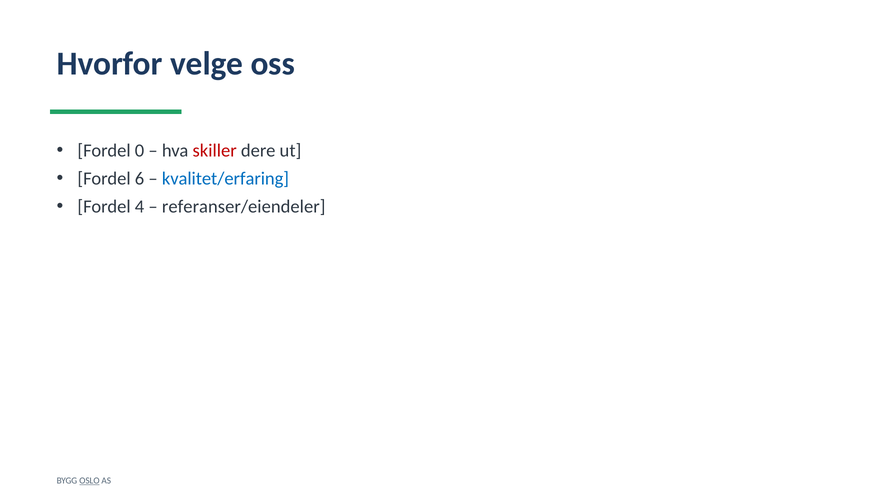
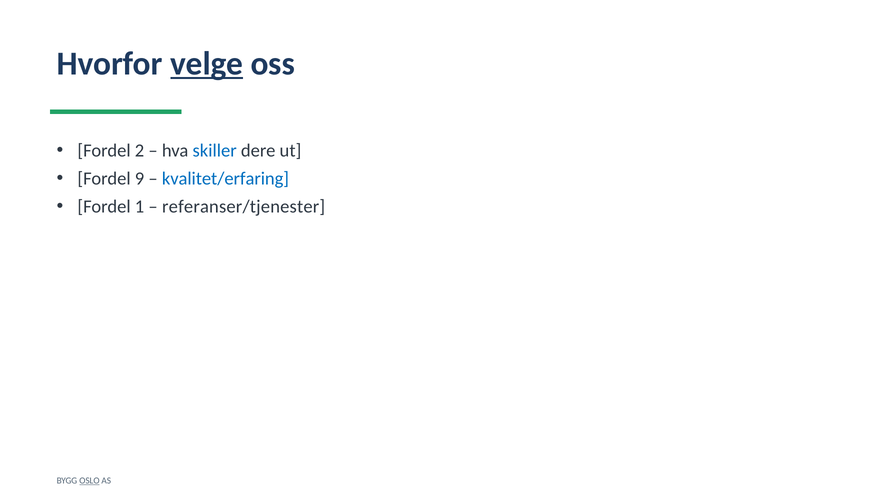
velge underline: none -> present
0: 0 -> 2
skiller colour: red -> blue
6: 6 -> 9
4: 4 -> 1
referanser/eiendeler: referanser/eiendeler -> referanser/tjenester
